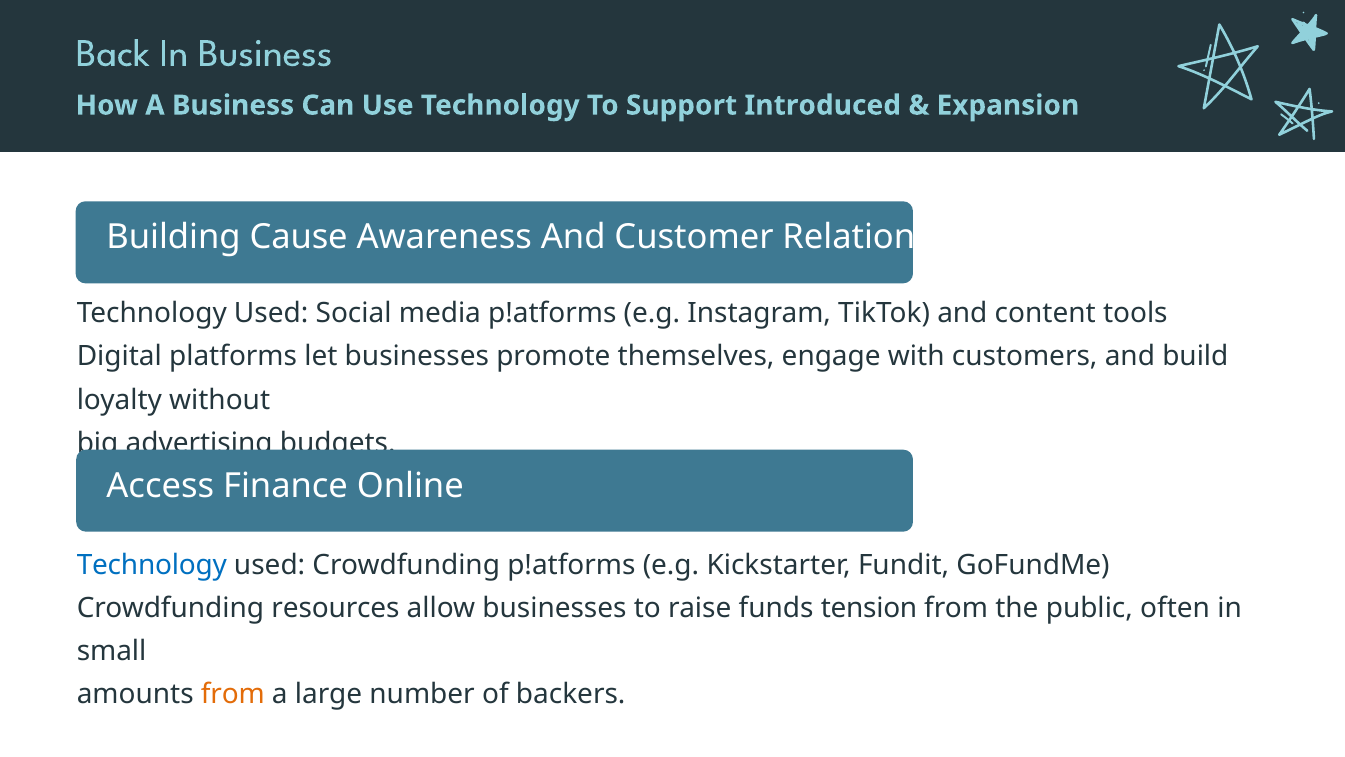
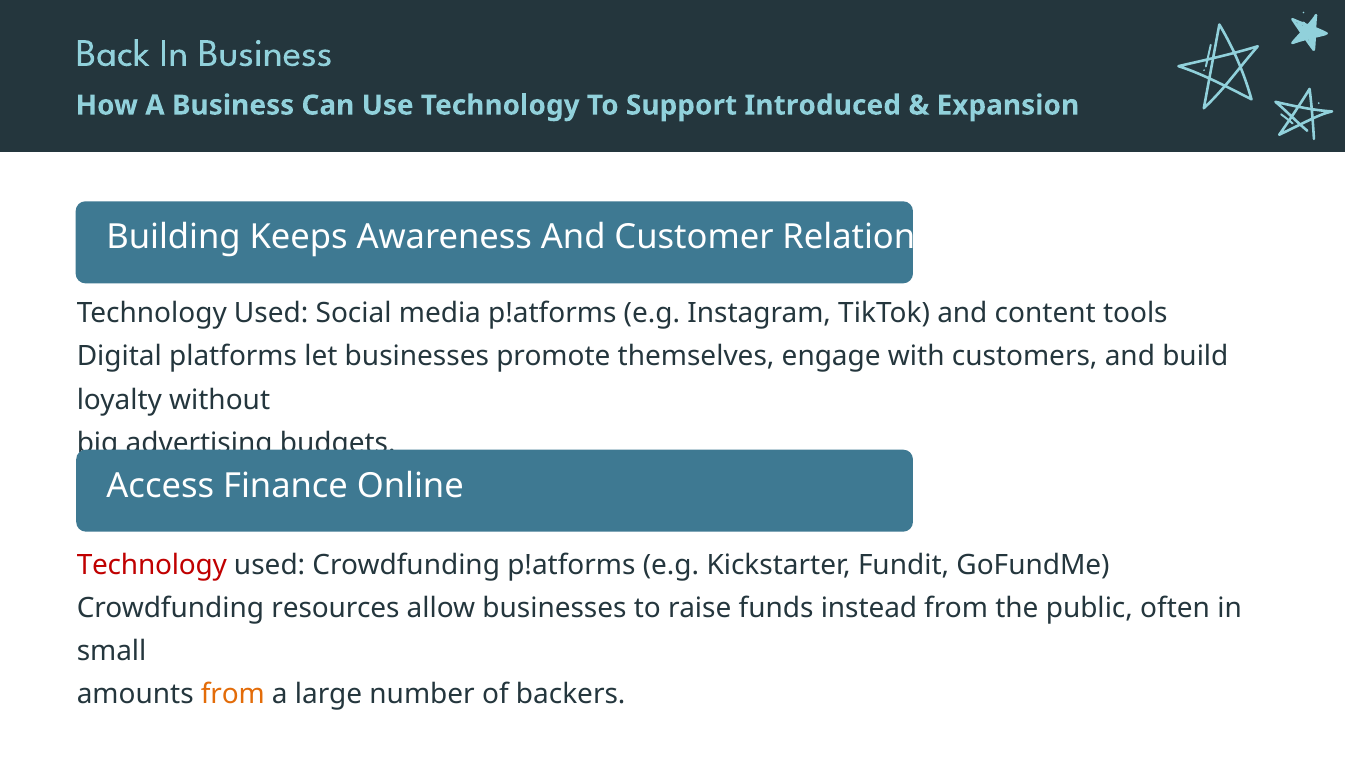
Cause: Cause -> Keeps
Technology at (152, 565) colour: blue -> red
tension: tension -> instead
